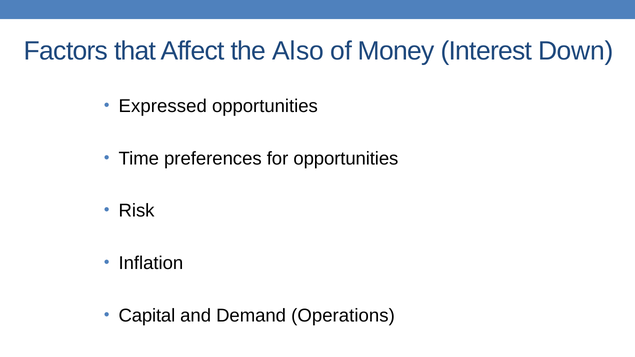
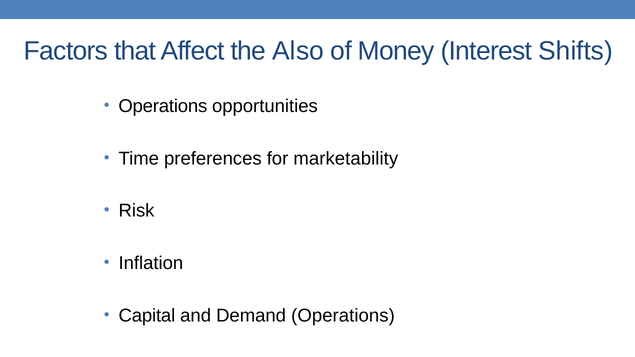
Down: Down -> Shifts
Expressed at (163, 106): Expressed -> Operations
for opportunities: opportunities -> marketability
